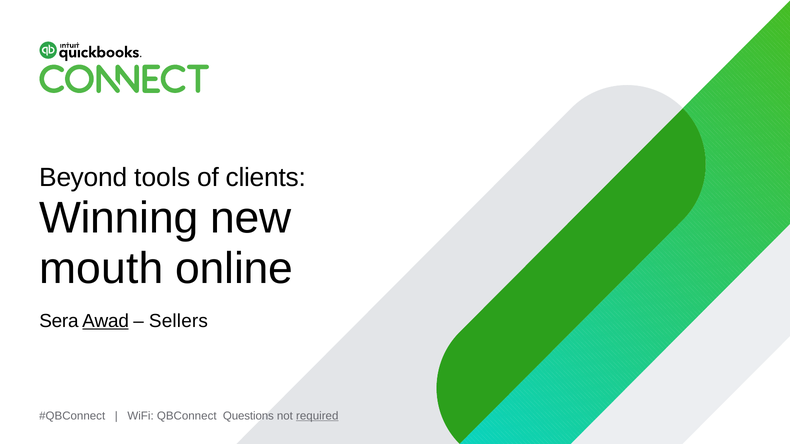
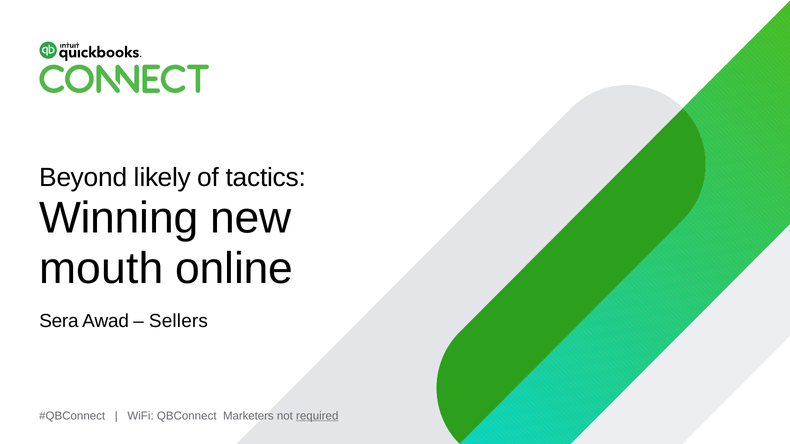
tools: tools -> likely
clients: clients -> tactics
Awad underline: present -> none
Questions: Questions -> Marketers
